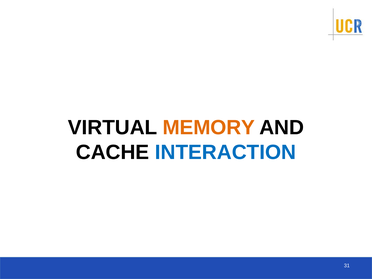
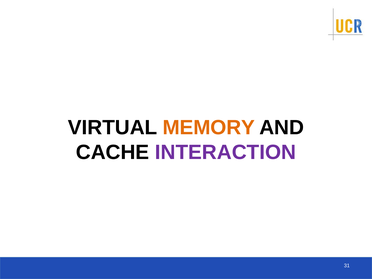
INTERACTION colour: blue -> purple
